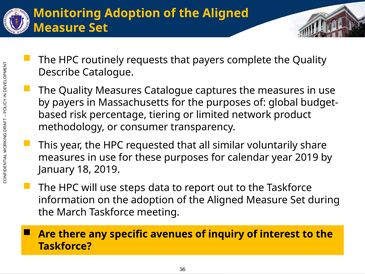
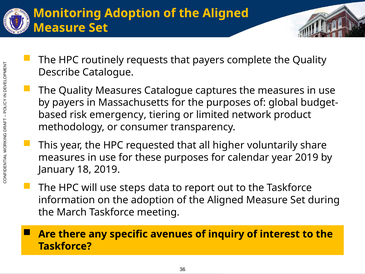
percentage: percentage -> emergency
similar: similar -> higher
